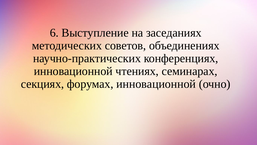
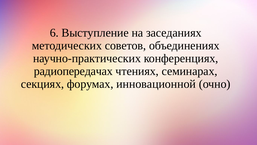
инновационной at (73, 71): инновационной -> радиопередачах
